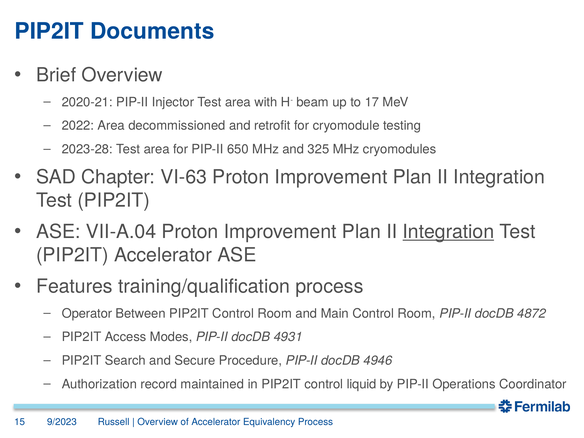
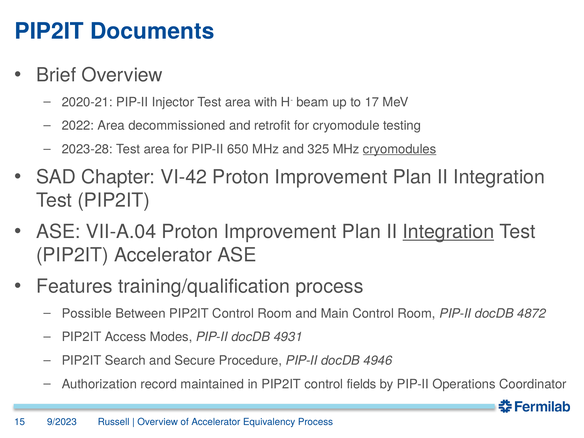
cryomodules underline: none -> present
VI-63: VI-63 -> VI-42
Operator: Operator -> Possible
liquid: liquid -> fields
